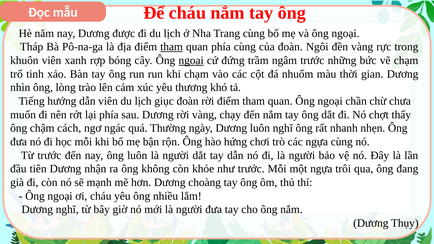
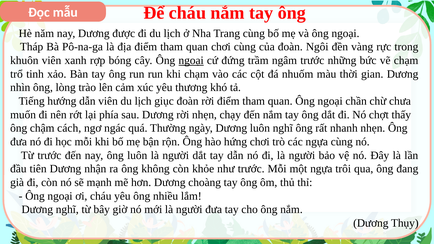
tham at (172, 47) underline: present -> none
quan phía: phía -> chơi
rời vàng: vàng -> nhẹn
